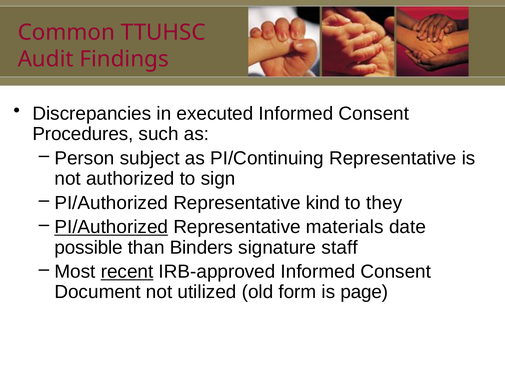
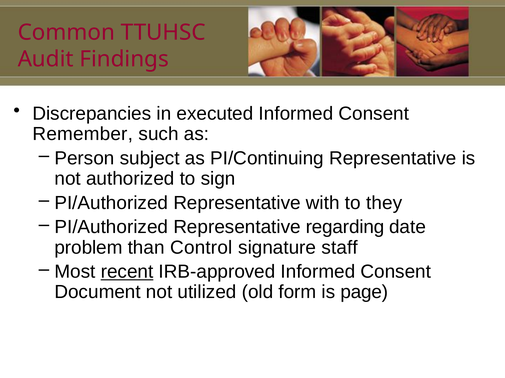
Procedures: Procedures -> Remember
kind: kind -> with
PI/Authorized at (111, 227) underline: present -> none
materials: materials -> regarding
possible: possible -> problem
Binders: Binders -> Control
